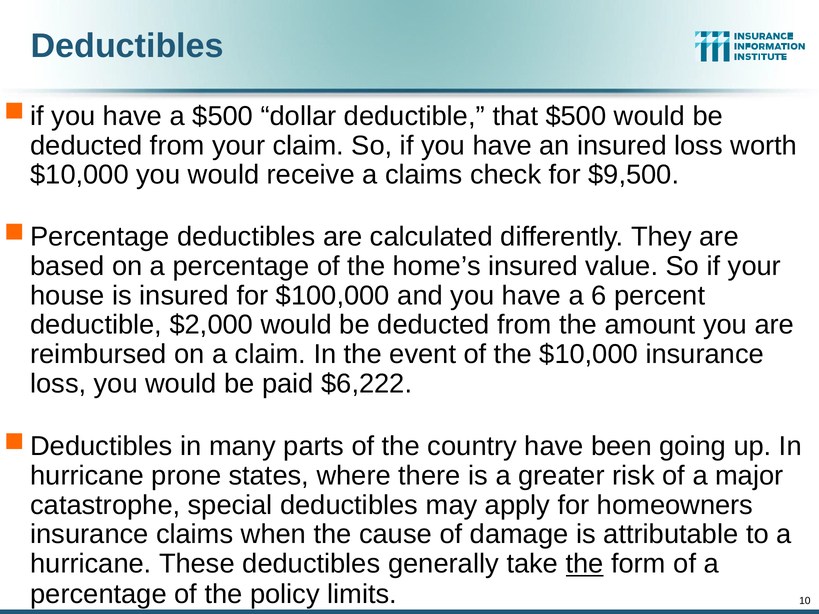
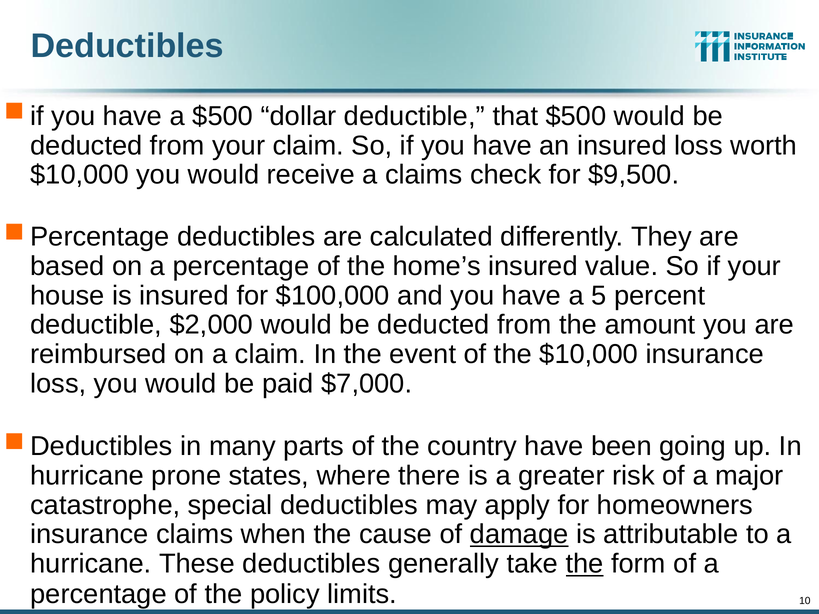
6: 6 -> 5
$6,222: $6,222 -> $7,000
damage underline: none -> present
